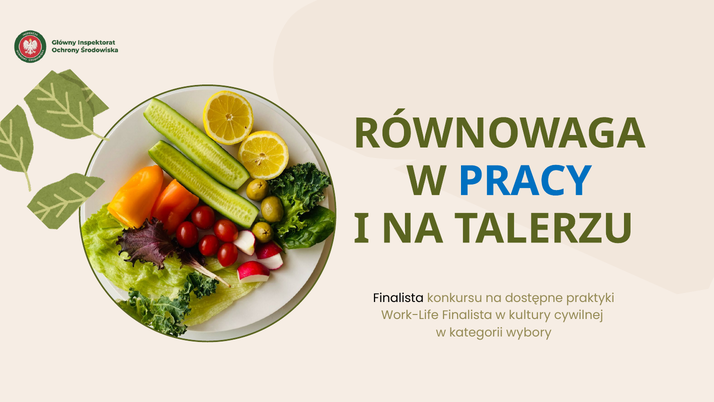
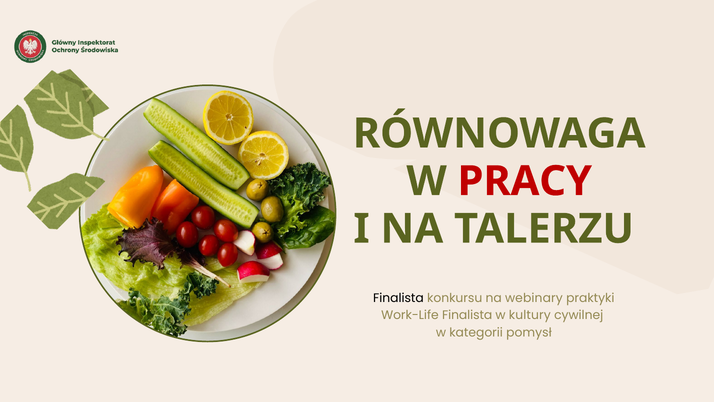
PRACY colour: blue -> red
dostępne: dostępne -> webinary
wybory: wybory -> pomysł
